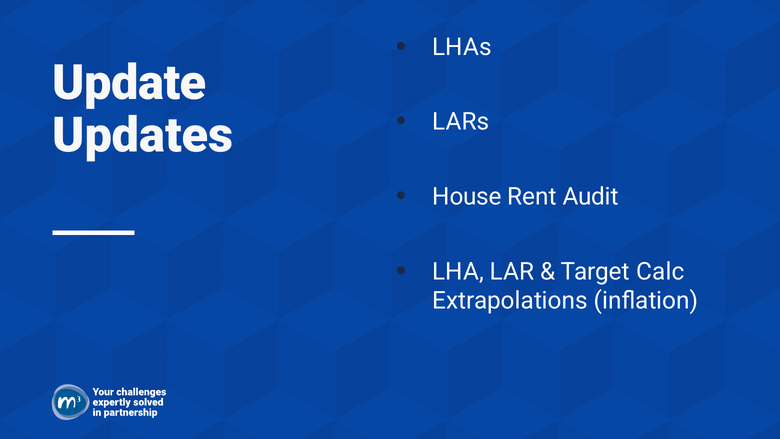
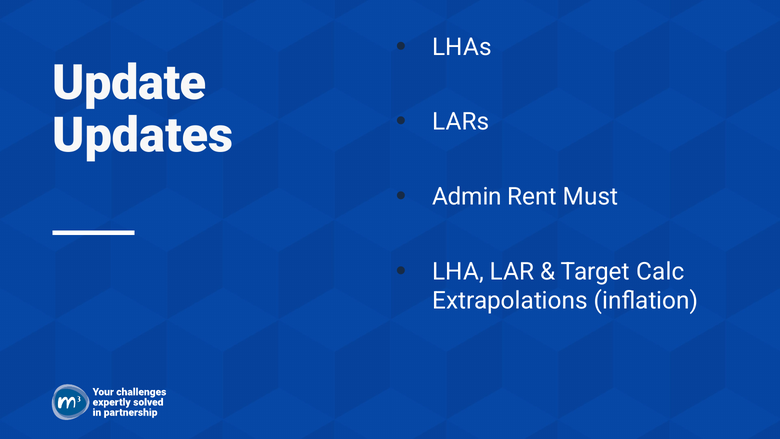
House: House -> Admin
Audit: Audit -> Must
